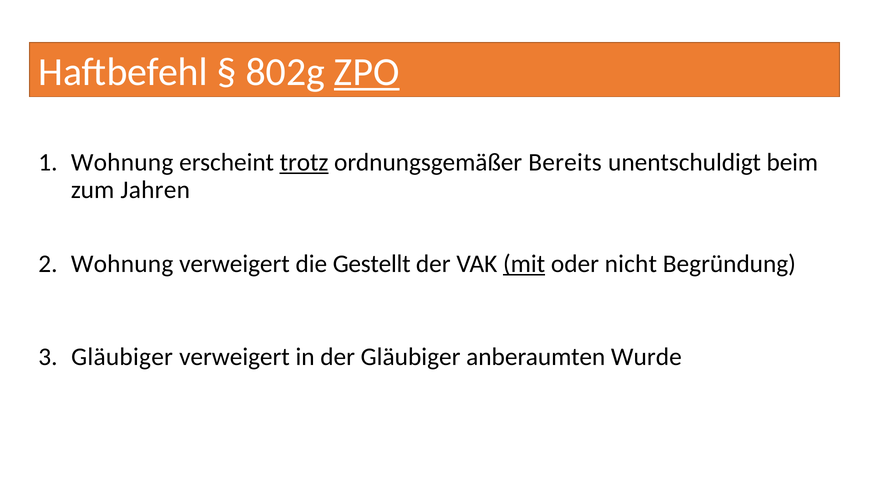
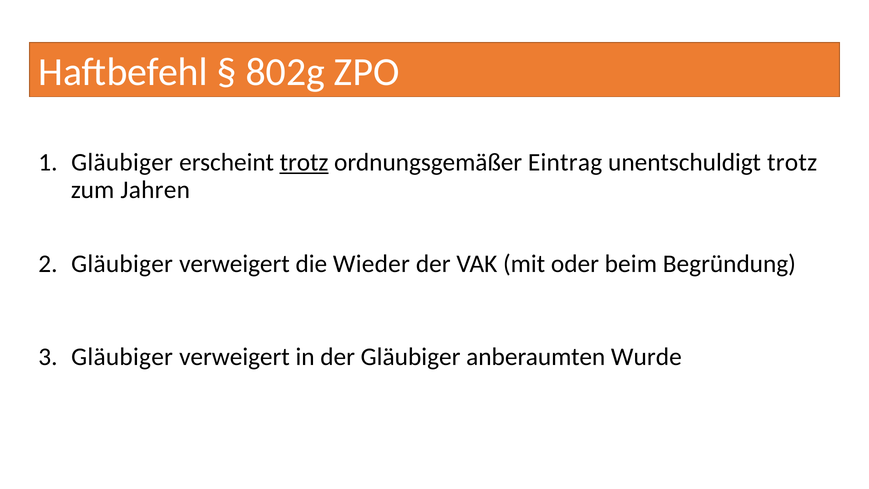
ZPO underline: present -> none
Wohnung at (122, 162): Wohnung -> Gläubiger
Bereits: Bereits -> Eintrag
unentschuldigt beim: beim -> trotz
Wohnung at (122, 264): Wohnung -> Gläubiger
Gestellt: Gestellt -> Wieder
mit underline: present -> none
nicht: nicht -> beim
